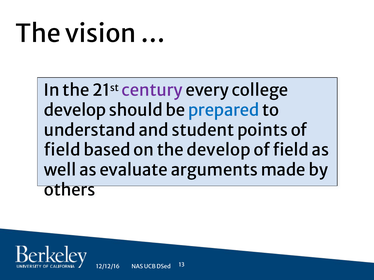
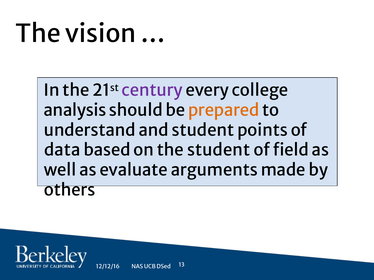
develop at (75, 111): develop -> analysis
prepared colour: blue -> orange
field at (62, 151): field -> data
the develop: develop -> student
